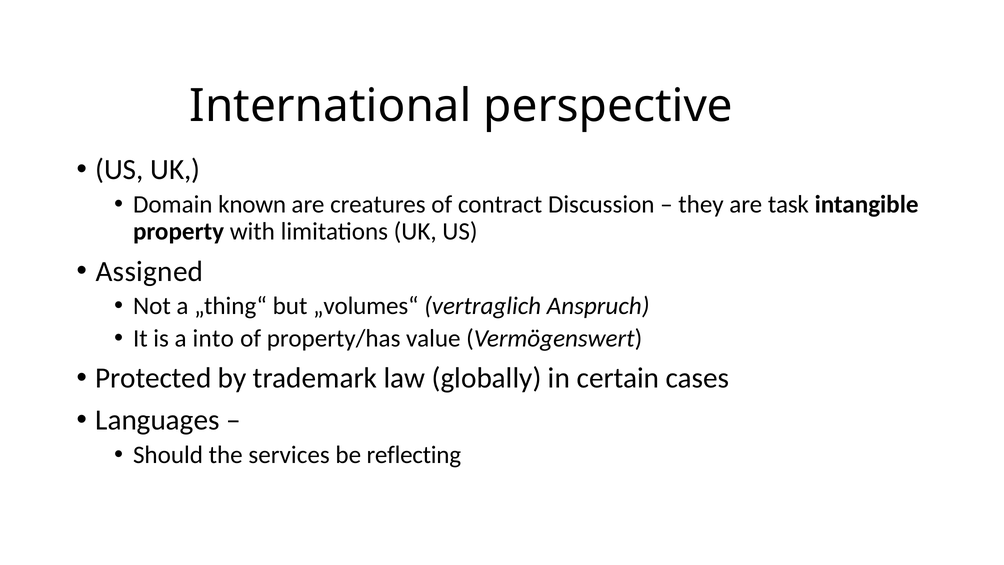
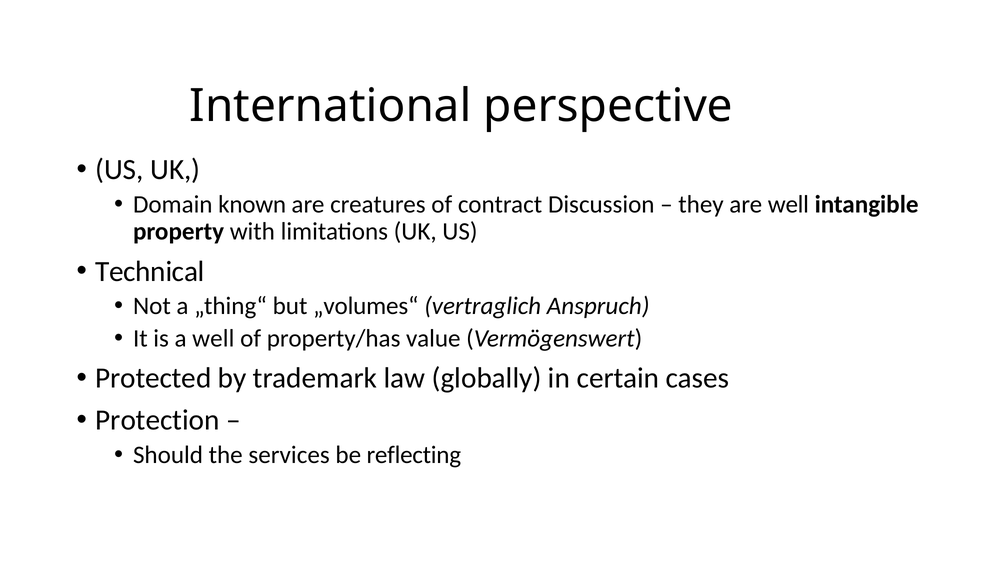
are task: task -> well
Assigned: Assigned -> Technical
a into: into -> well
Languages: Languages -> Protection
